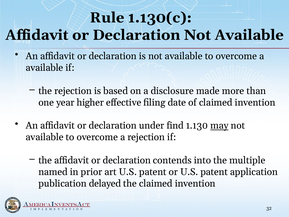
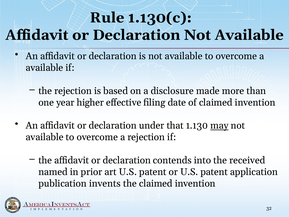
find: find -> that
multiple: multiple -> received
delayed: delayed -> invents
